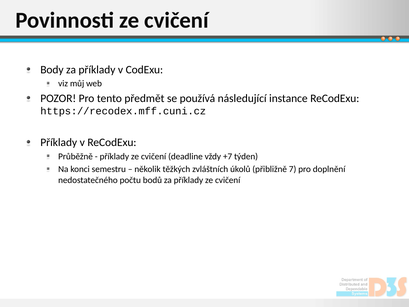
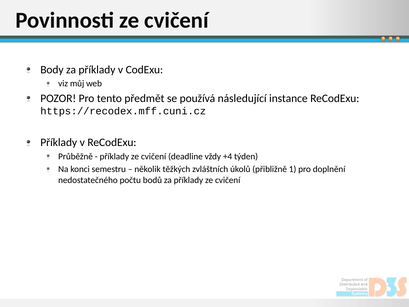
+7: +7 -> +4
7: 7 -> 1
